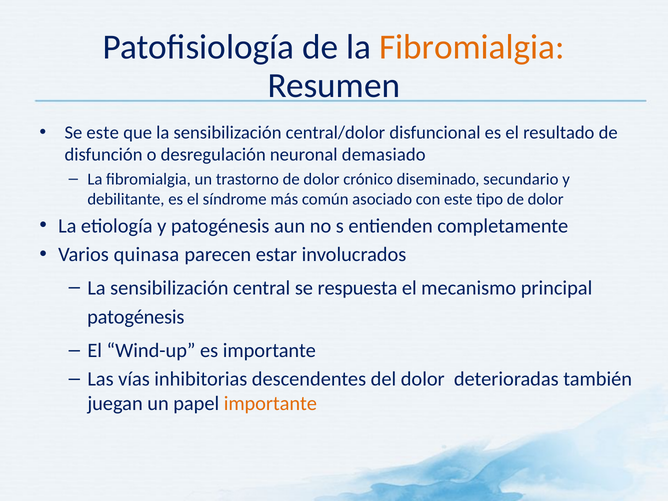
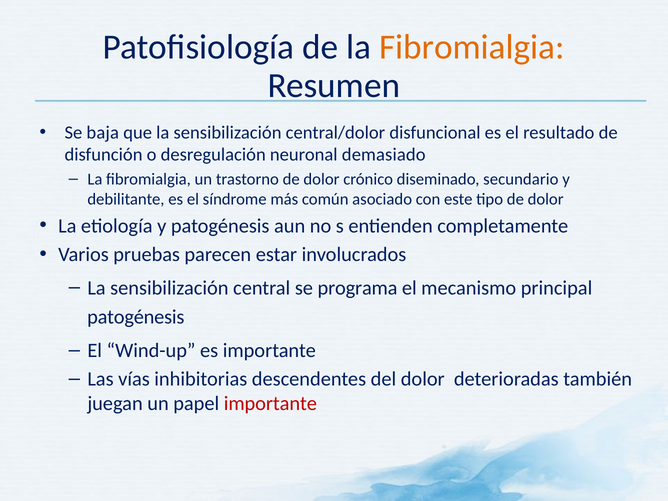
Se este: este -> baja
quinasa: quinasa -> pruebas
respuesta: respuesta -> programa
importante at (270, 404) colour: orange -> red
